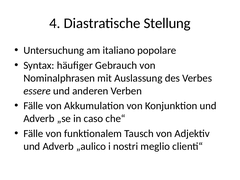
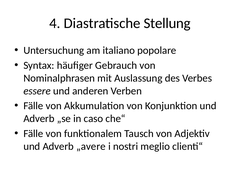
„aulico: „aulico -> „avere
